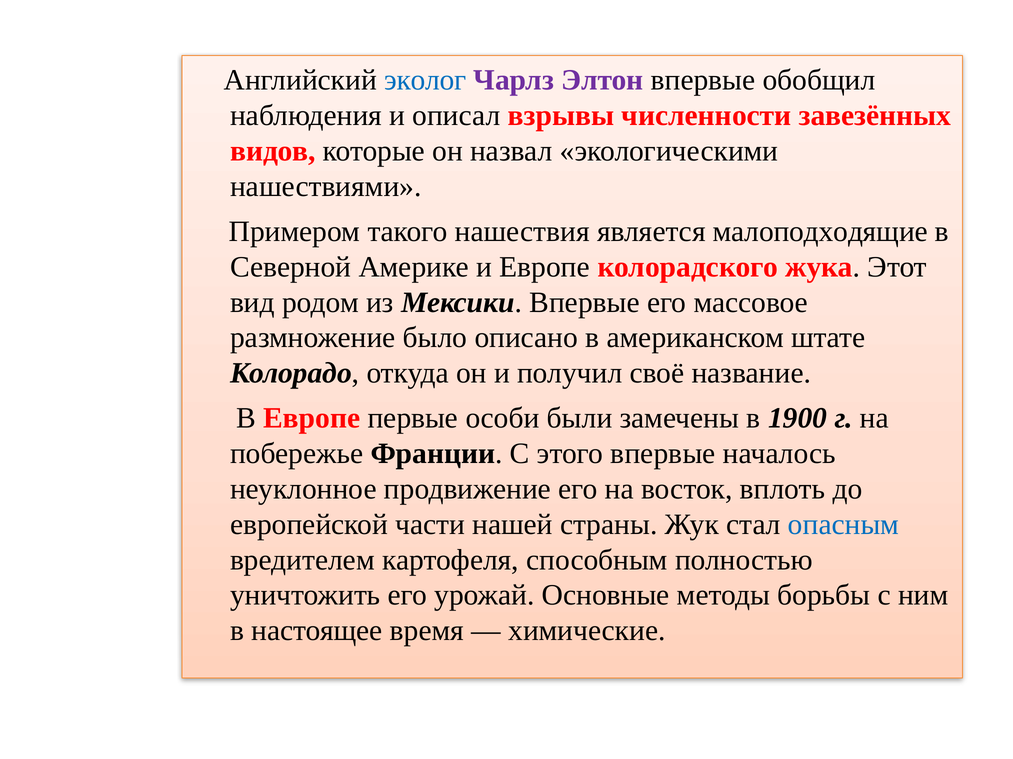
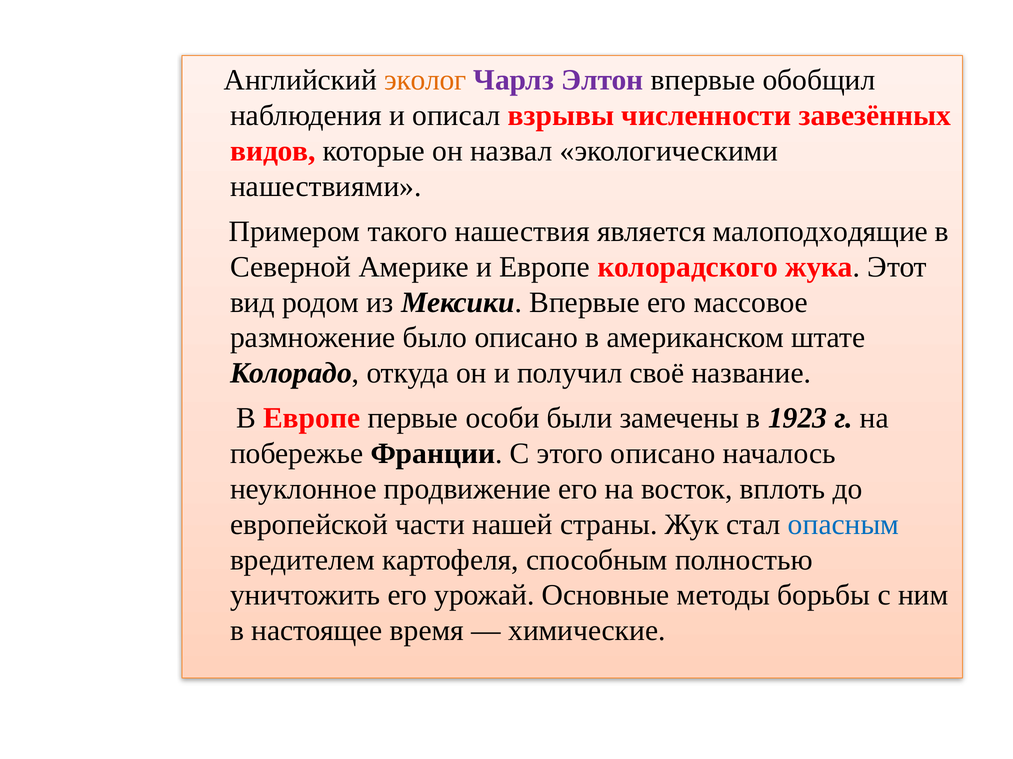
эколог colour: blue -> orange
1900: 1900 -> 1923
этого впервые: впервые -> описано
